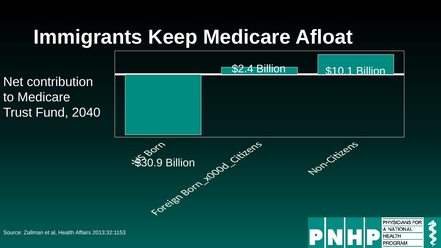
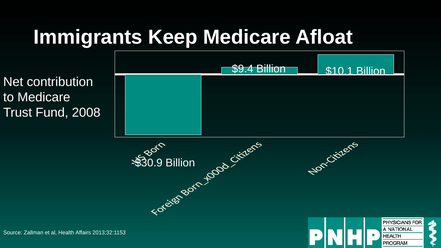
$2.4: $2.4 -> $9.4
2040: 2040 -> 2008
